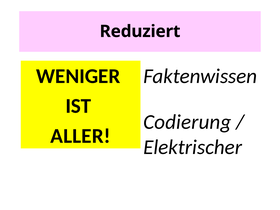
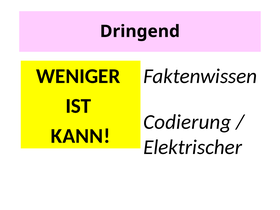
Reduziert: Reduziert -> Dringend
ALLER: ALLER -> KANN
